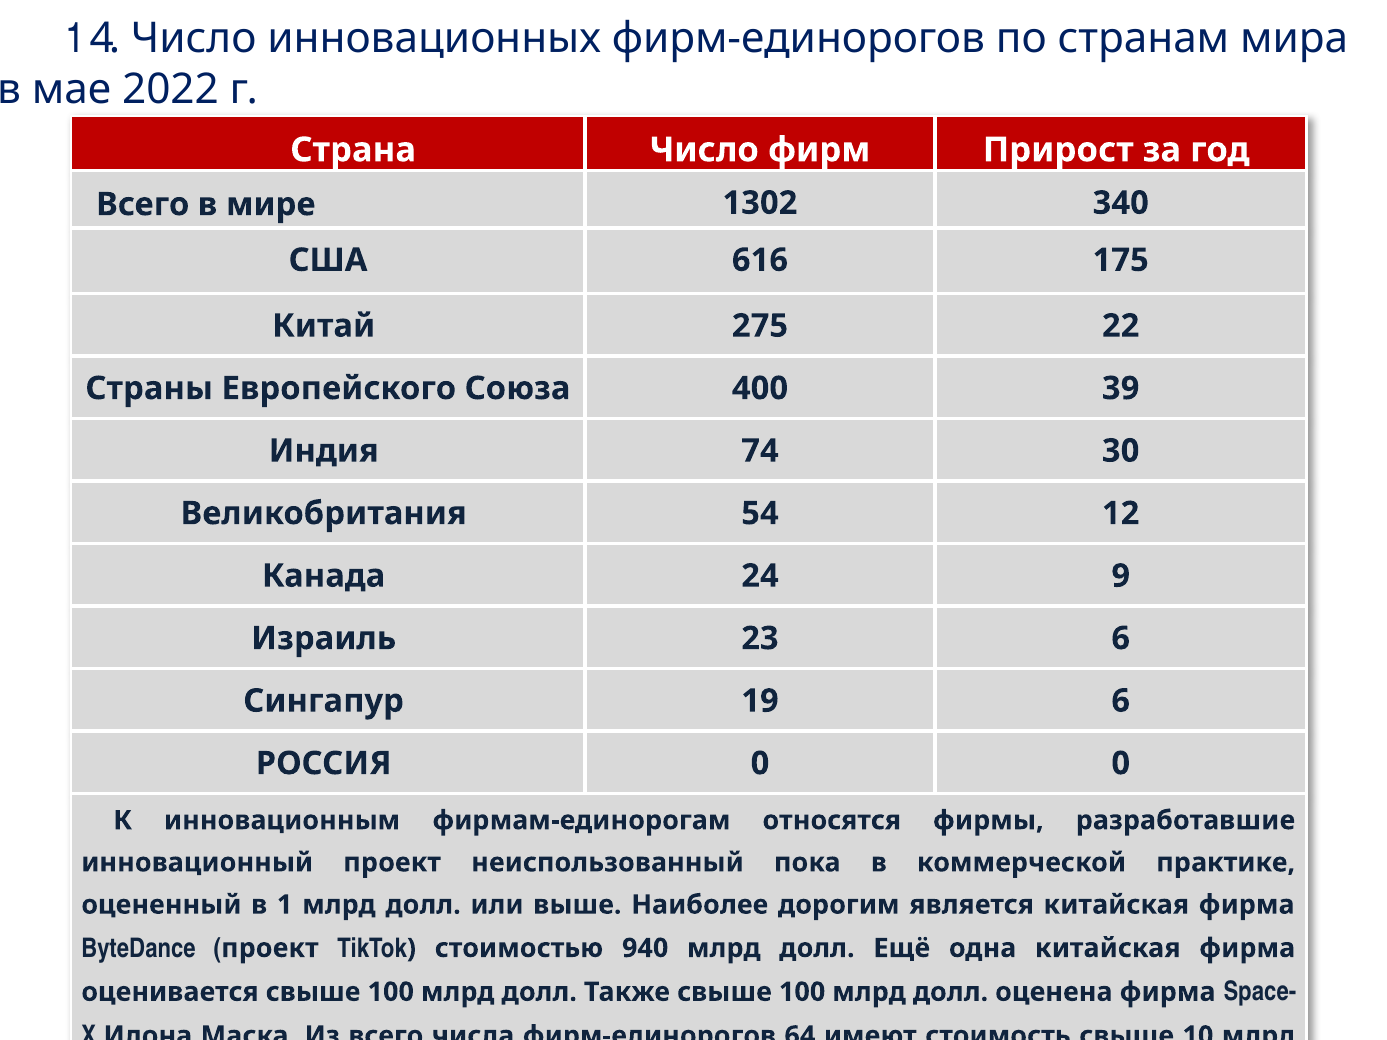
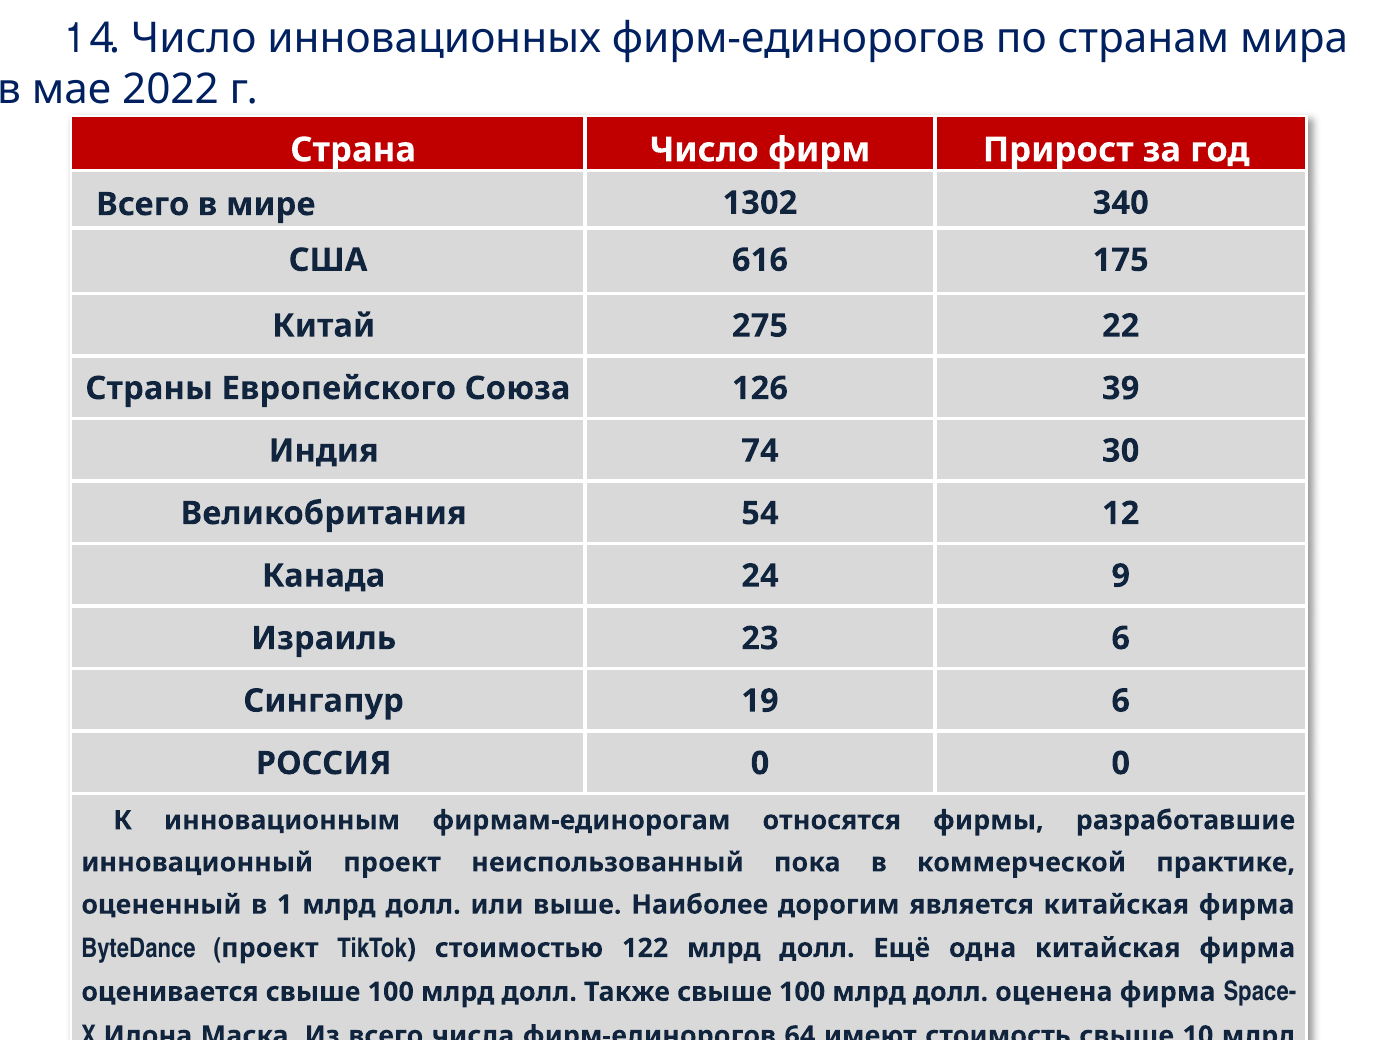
400: 400 -> 126
940: 940 -> 122
